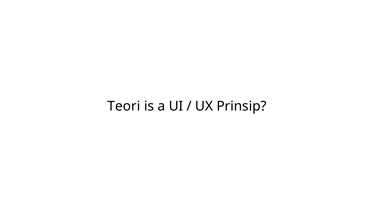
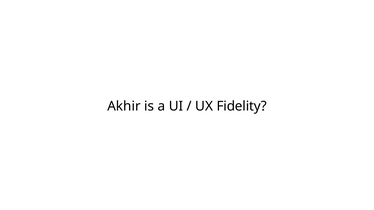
Teori: Teori -> Akhir
Prinsip: Prinsip -> Fidelity
